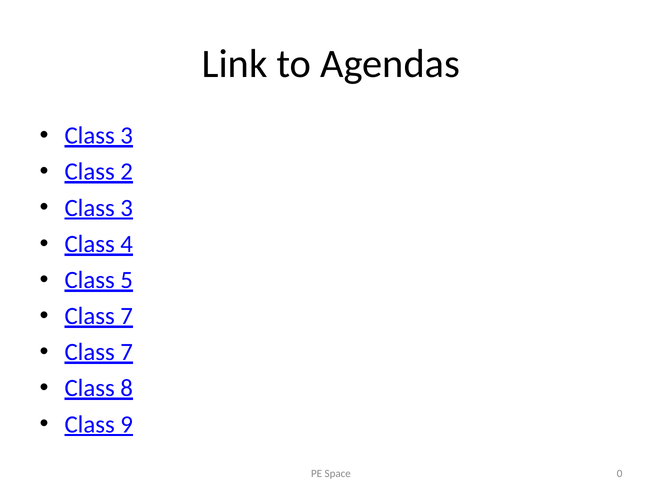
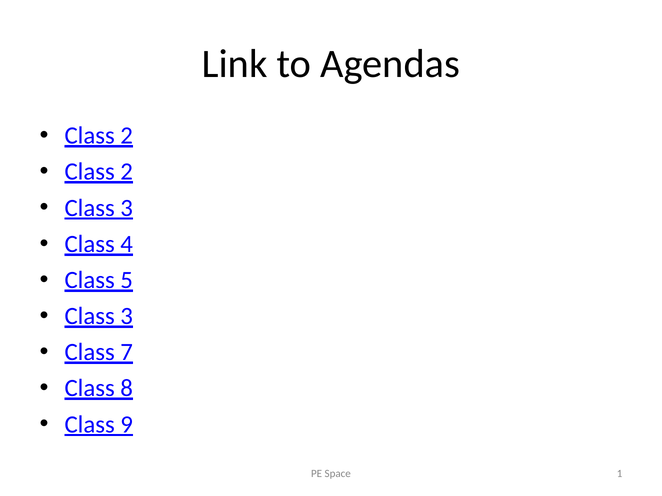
3 at (127, 136): 3 -> 2
7 at (127, 316): 7 -> 3
0: 0 -> 1
